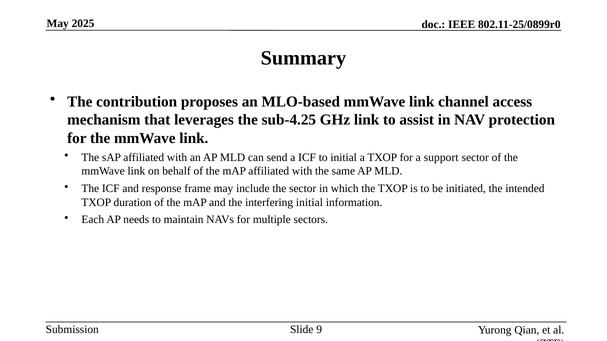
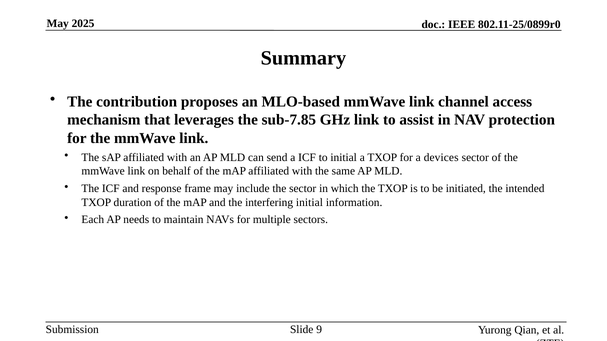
sub-4.25: sub-4.25 -> sub-7.85
support: support -> devices
